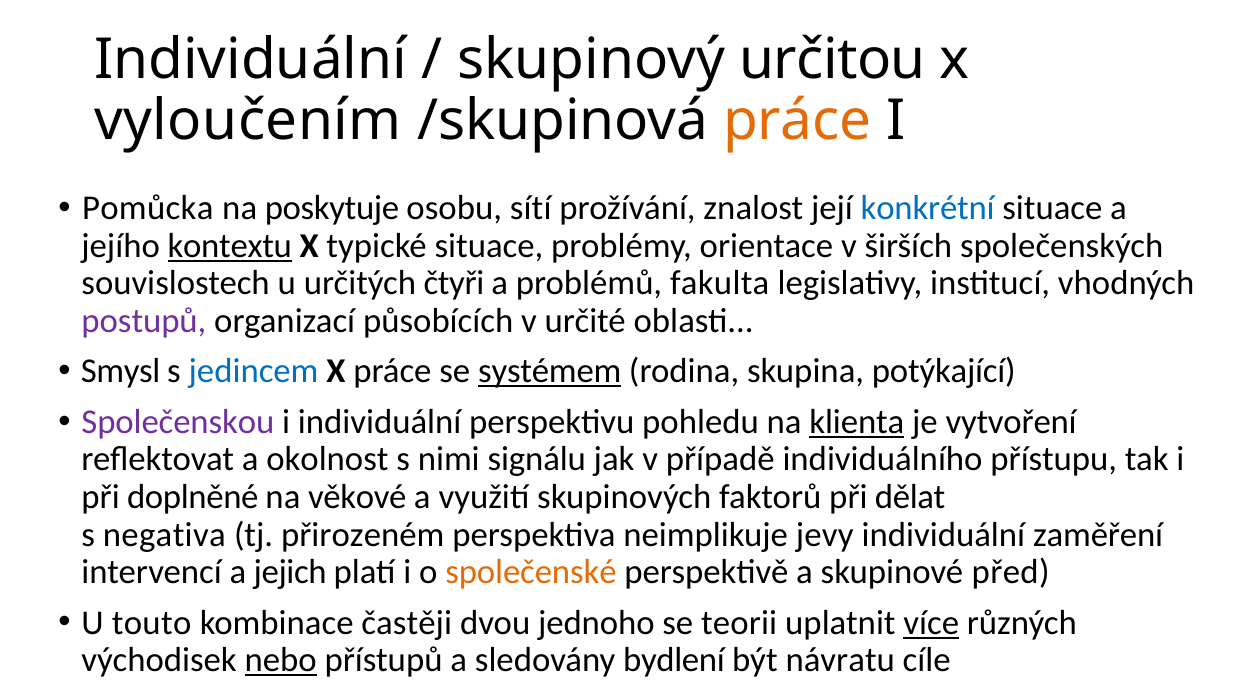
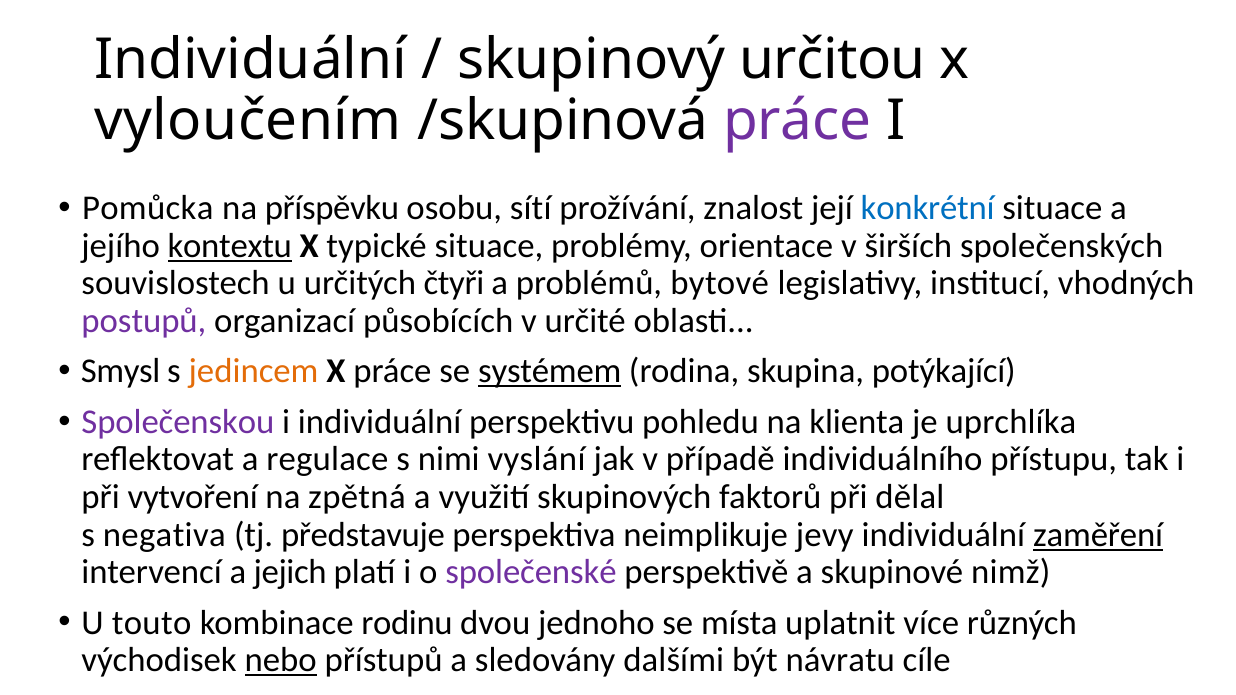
práce at (797, 121) colour: orange -> purple
poskytuje: poskytuje -> příspěvku
fakulta: fakulta -> bytové
jedincem colour: blue -> orange
klienta underline: present -> none
vytvoření: vytvoření -> uprchlíka
okolnost: okolnost -> regulace
signálu: signálu -> vyslání
doplněné: doplněné -> vytvoření
věkové: věkové -> zpětná
dělat: dělat -> dělal
přirozeném: přirozeném -> představuje
zaměření underline: none -> present
společenské colour: orange -> purple
před: před -> nimž
častěji: častěji -> rodinu
teorii: teorii -> místa
více underline: present -> none
bydlení: bydlení -> dalšími
